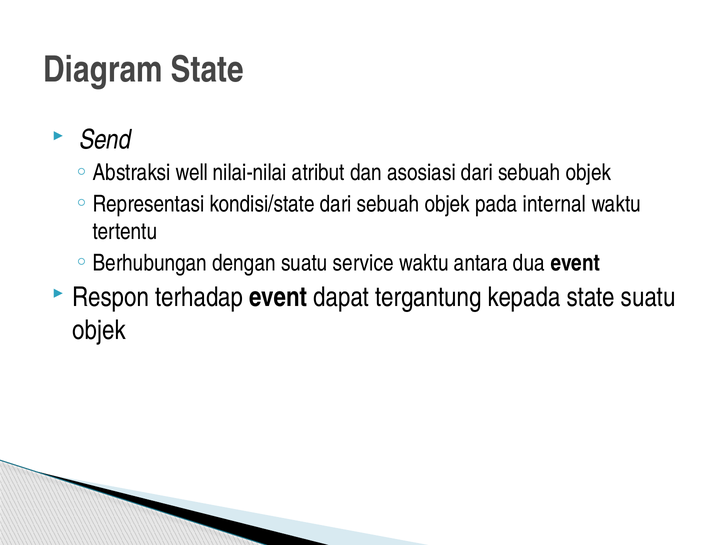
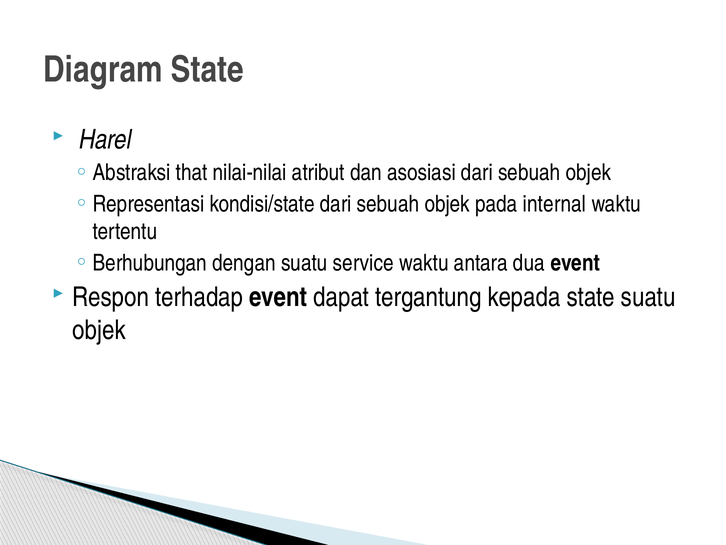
Send: Send -> Harel
well: well -> that
